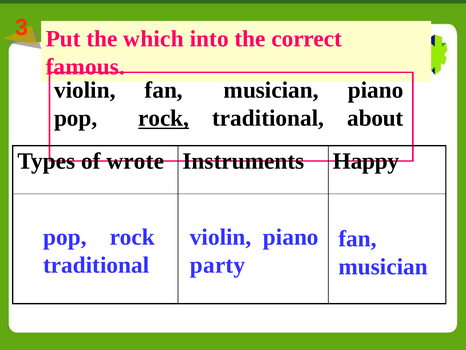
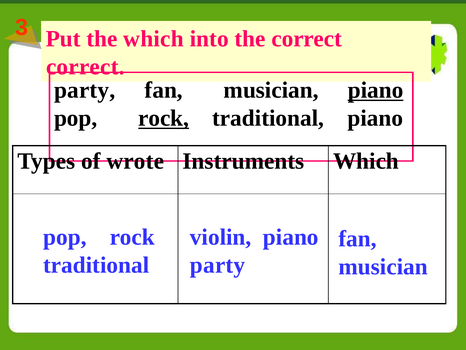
famous at (85, 67): famous -> correct
violin at (85, 90): violin -> party
piano at (376, 90) underline: none -> present
traditional about: about -> piano
Instruments Happy: Happy -> Which
